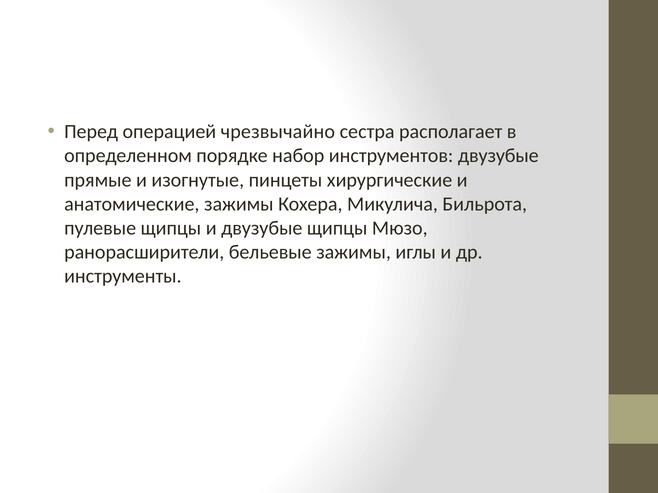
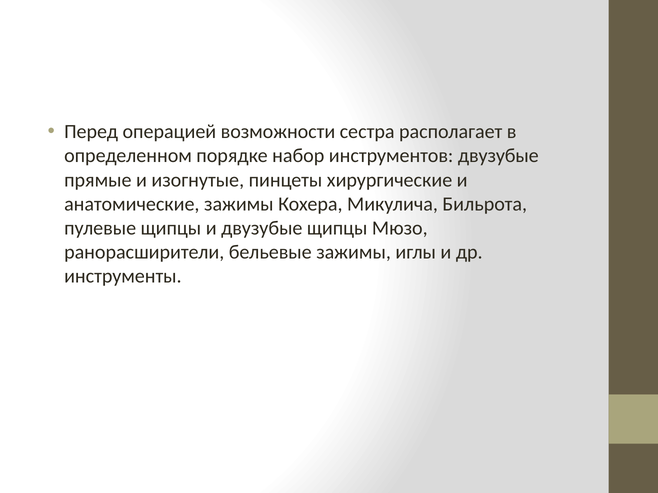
чрезвычайно: чрезвычайно -> возможности
